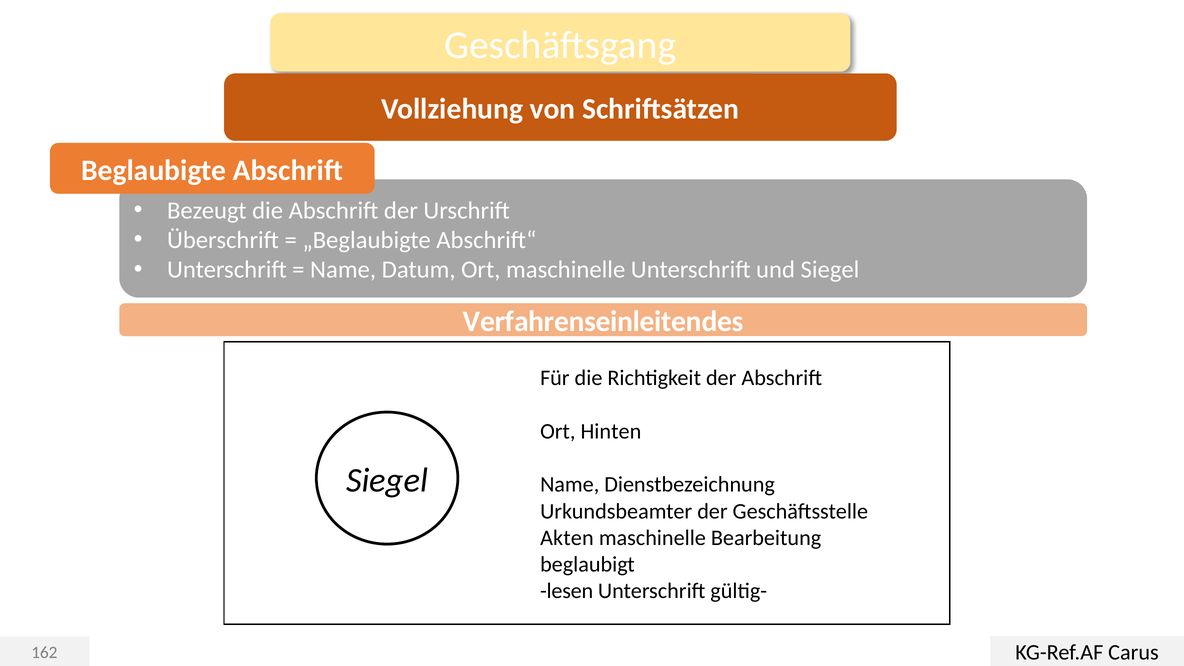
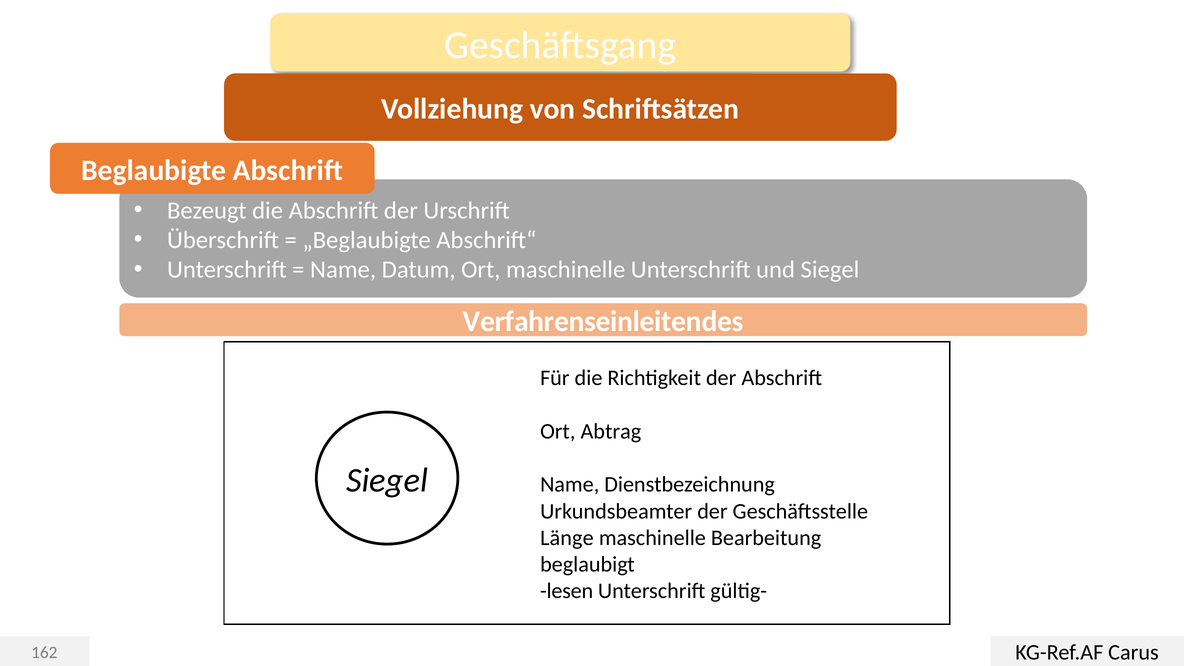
Hinten: Hinten -> Abtrag
Akten: Akten -> Länge
